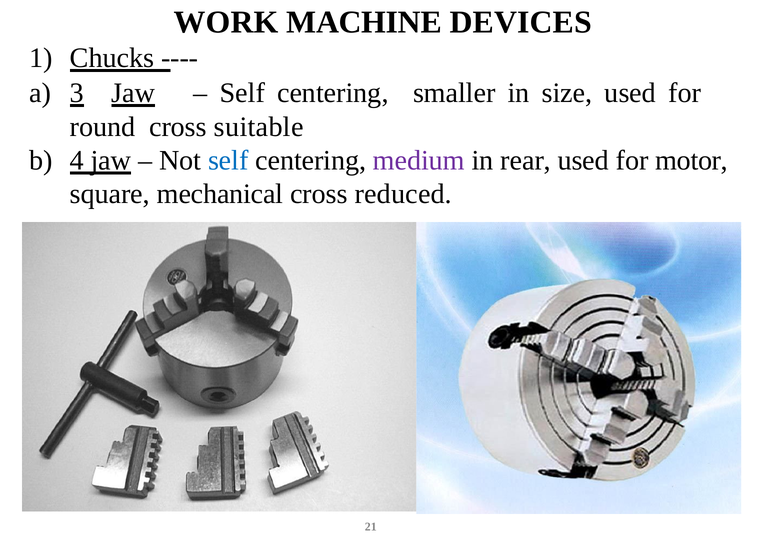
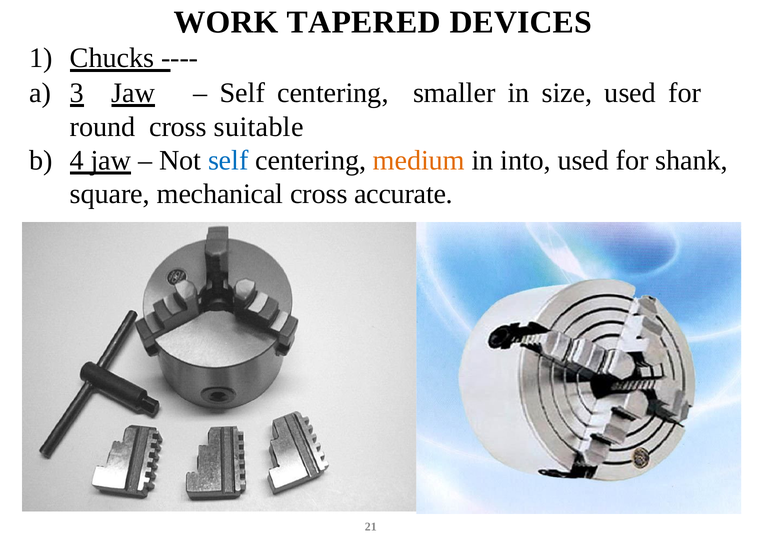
MACHINE: MACHINE -> TAPERED
medium colour: purple -> orange
rear: rear -> into
motor: motor -> shank
reduced: reduced -> accurate
